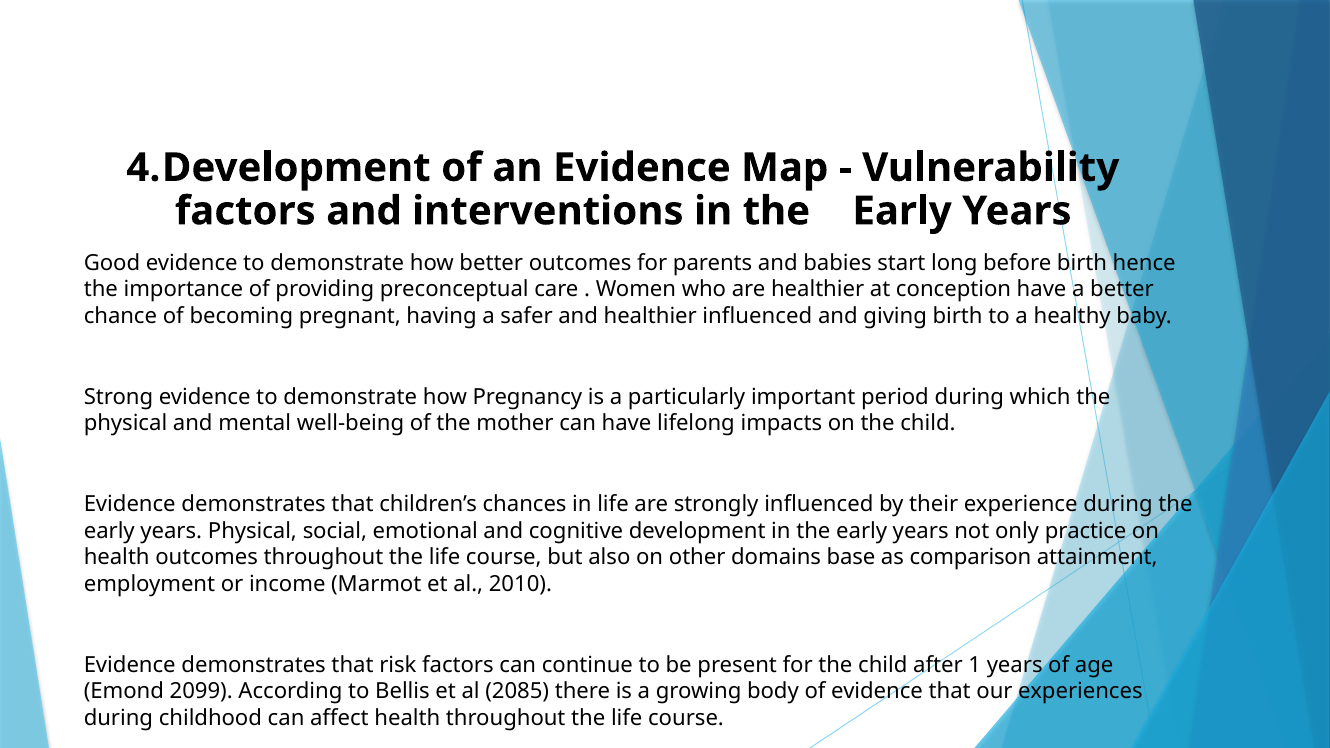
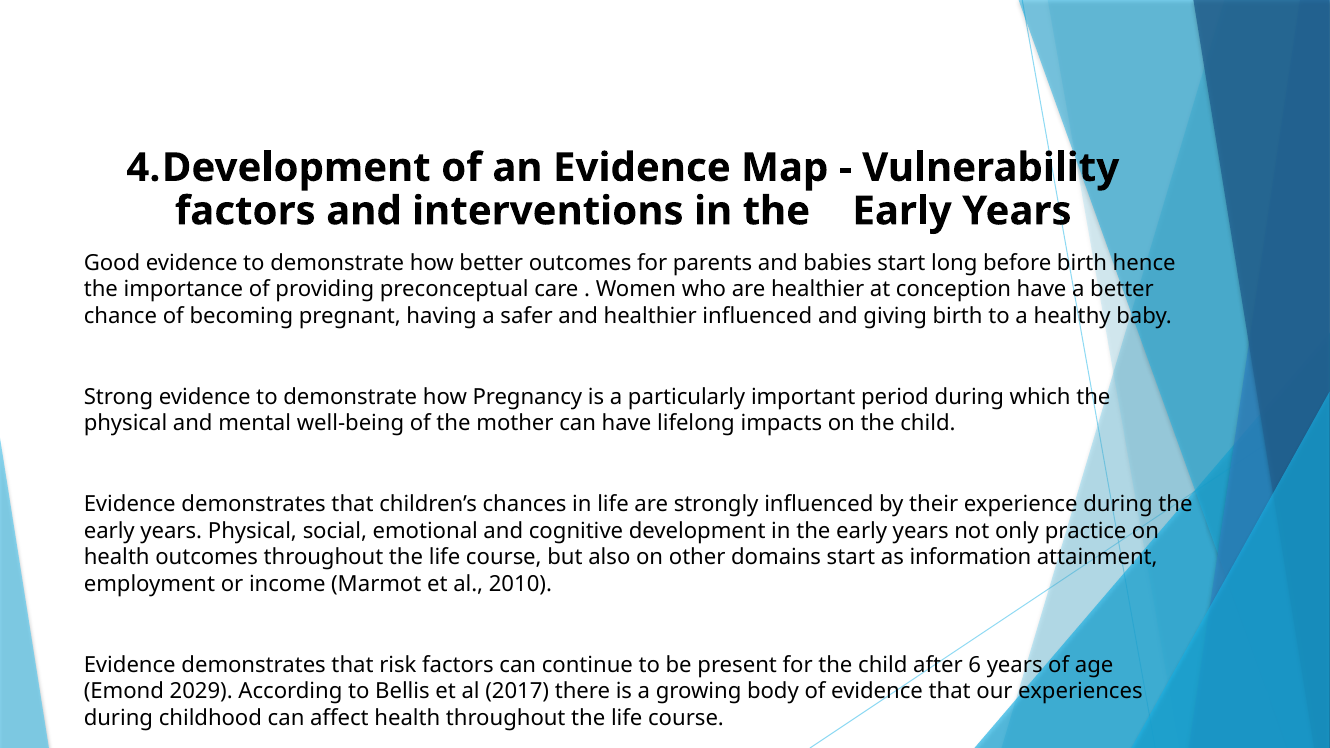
domains base: base -> start
comparison: comparison -> information
1: 1 -> 6
2099: 2099 -> 2029
2085: 2085 -> 2017
